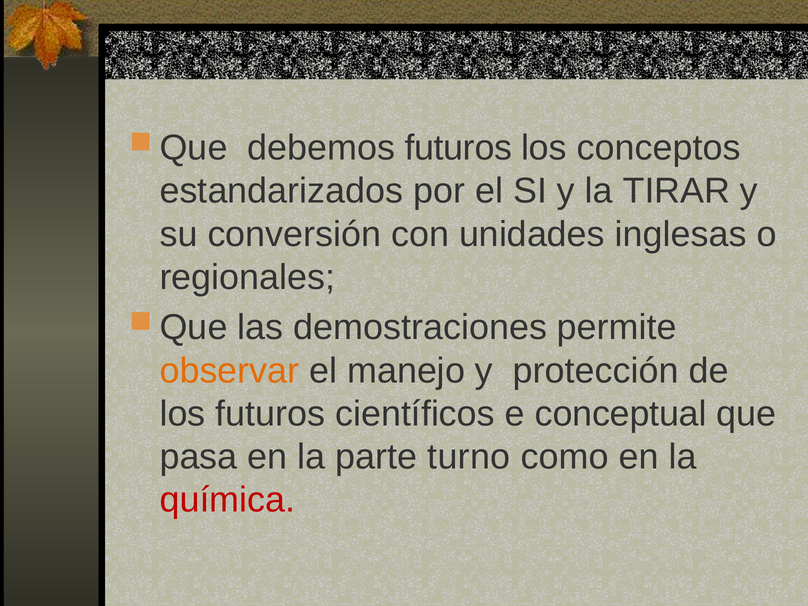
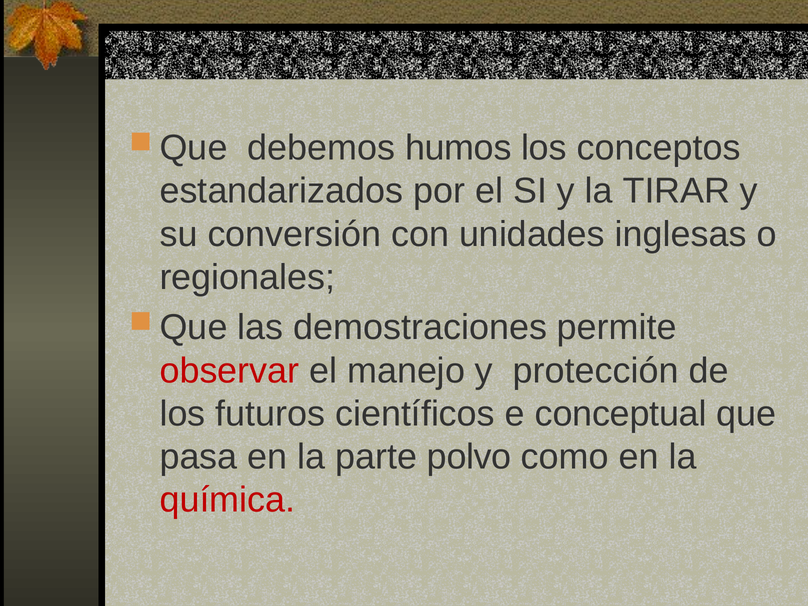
debemos futuros: futuros -> humos
observar colour: orange -> red
turno: turno -> polvo
